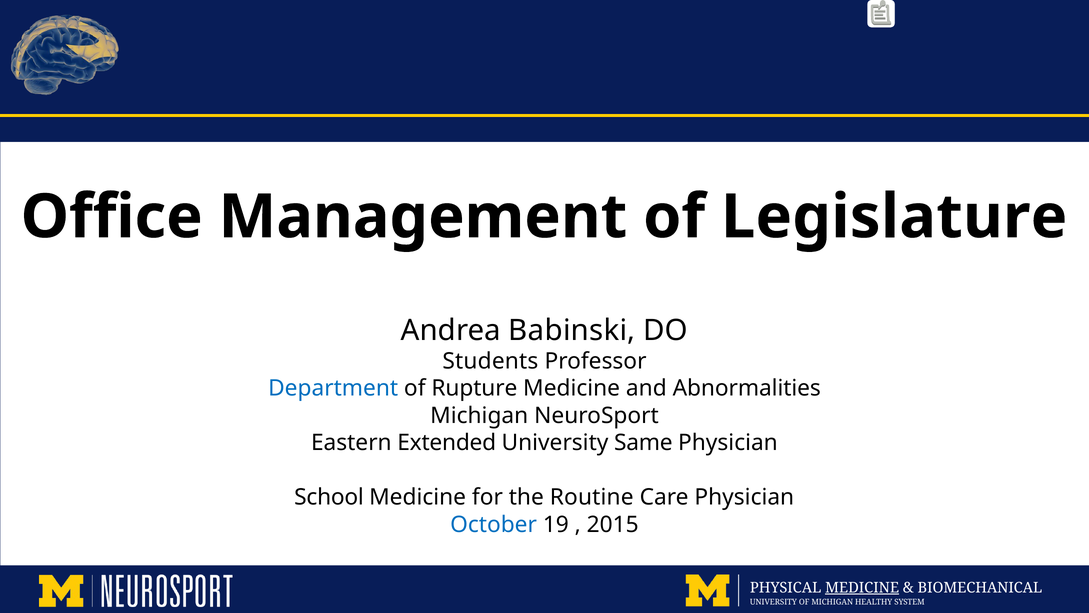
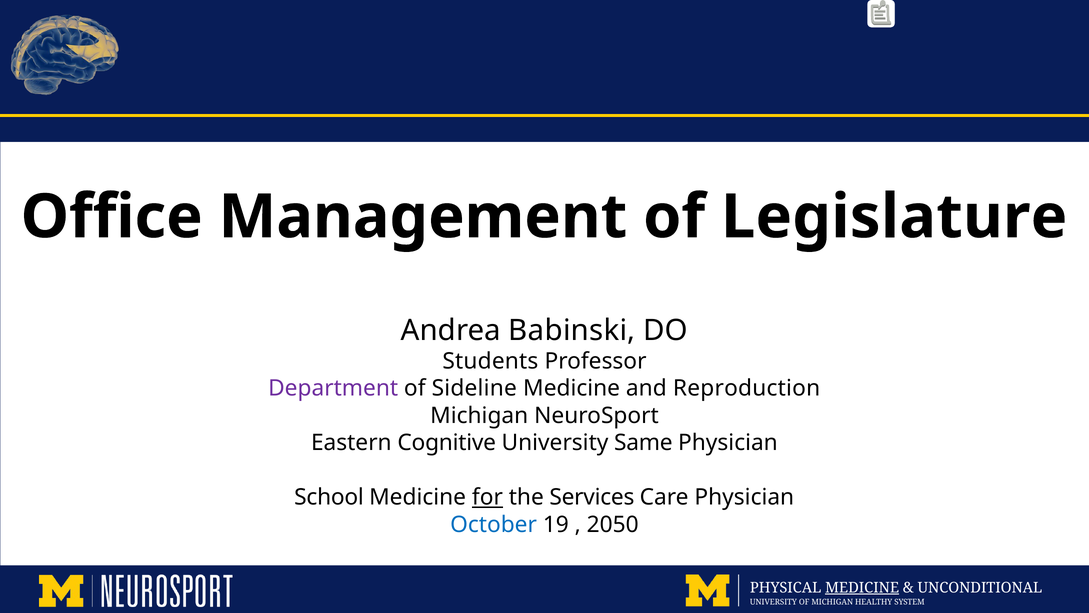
Department colour: blue -> purple
Rupture: Rupture -> Sideline
Abnormalities: Abnormalities -> Reproduction
Extended: Extended -> Cognitive
for underline: none -> present
Routine: Routine -> Services
2015: 2015 -> 2050
BIOMECHANICAL: BIOMECHANICAL -> UNCONDITIONAL
